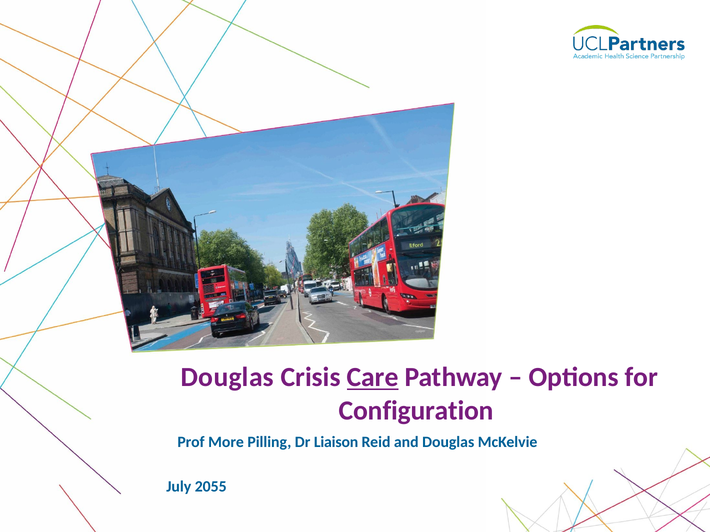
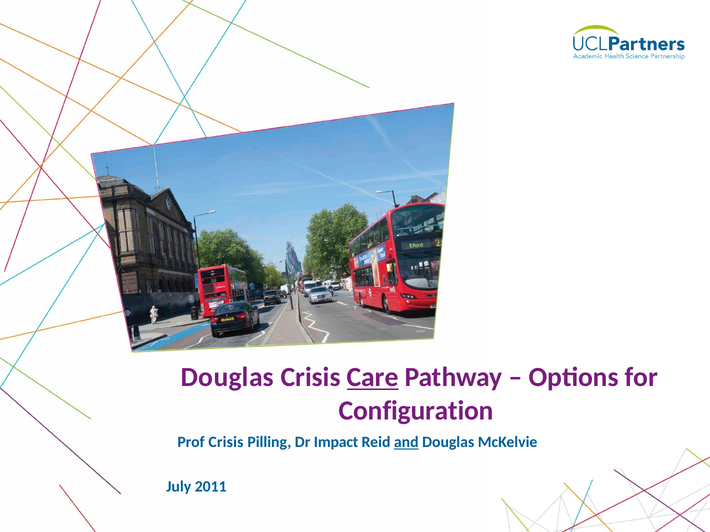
Prof More: More -> Crisis
Liaison: Liaison -> Impact
and underline: none -> present
2055: 2055 -> 2011
